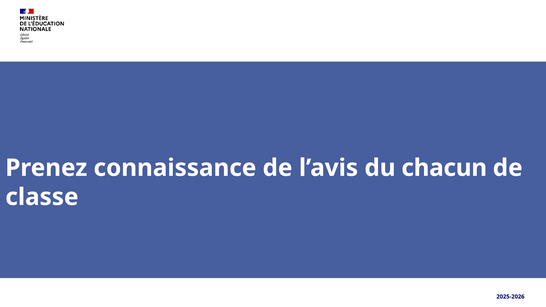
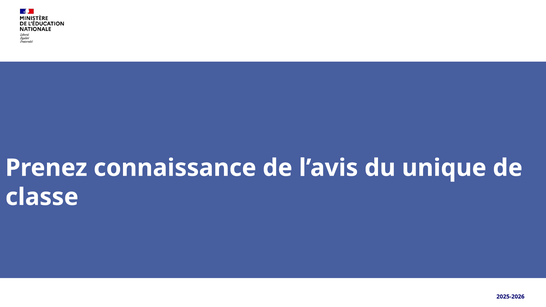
chacun: chacun -> unique
